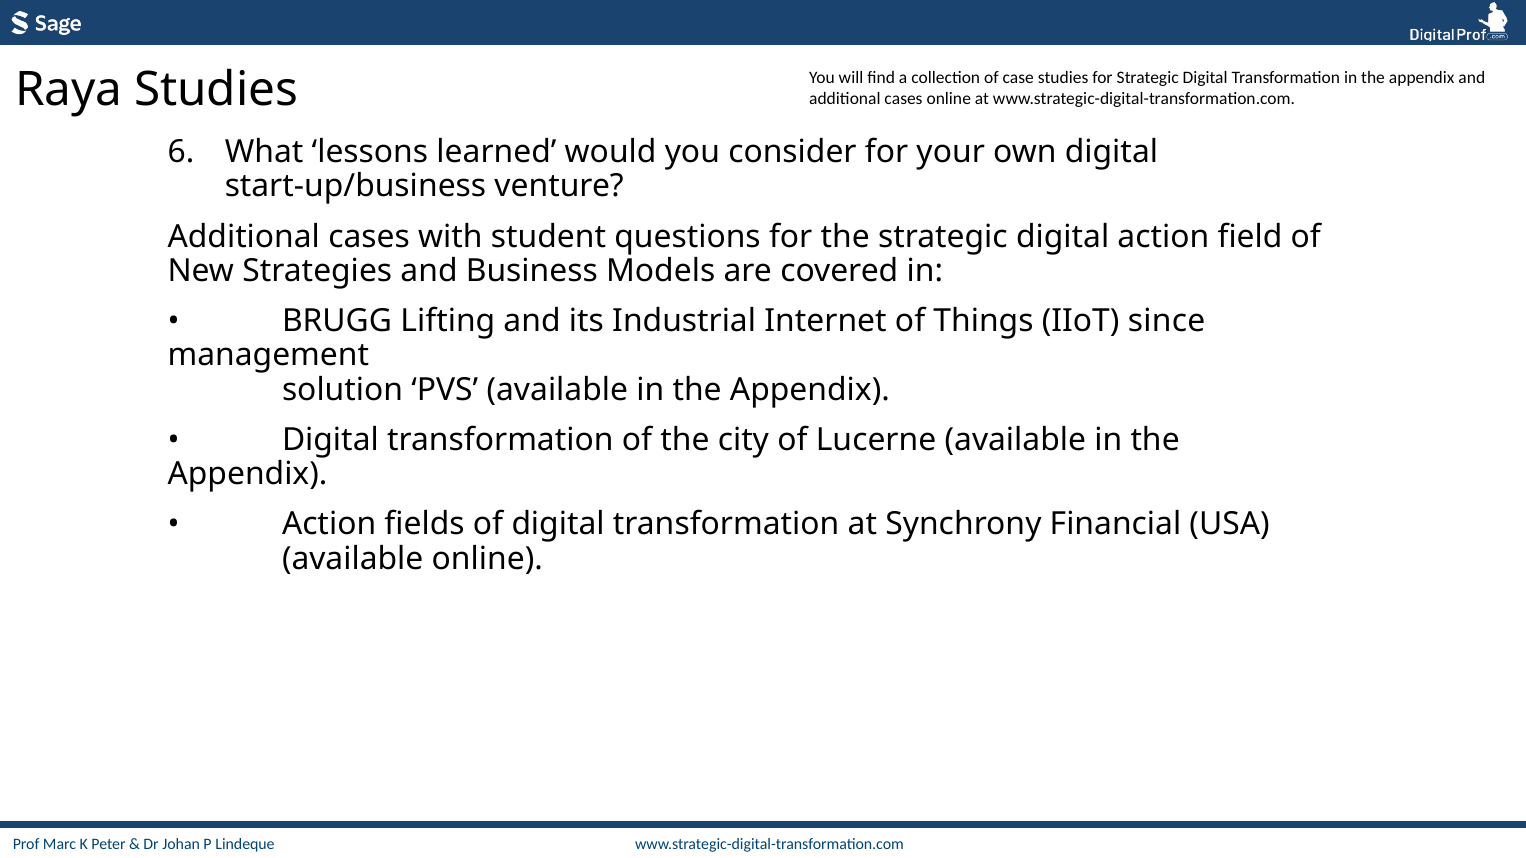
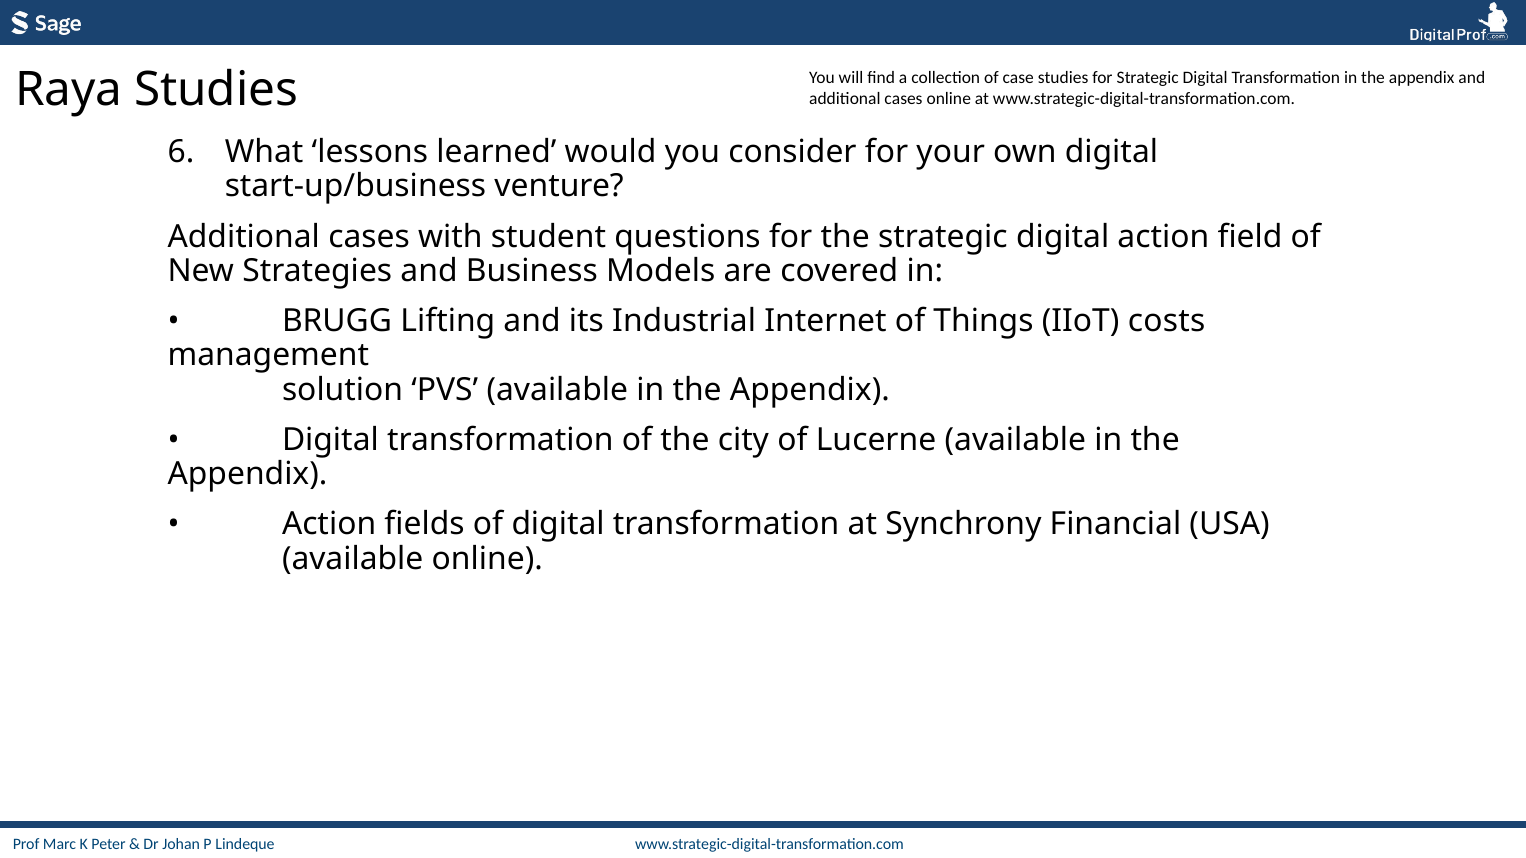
since: since -> costs
